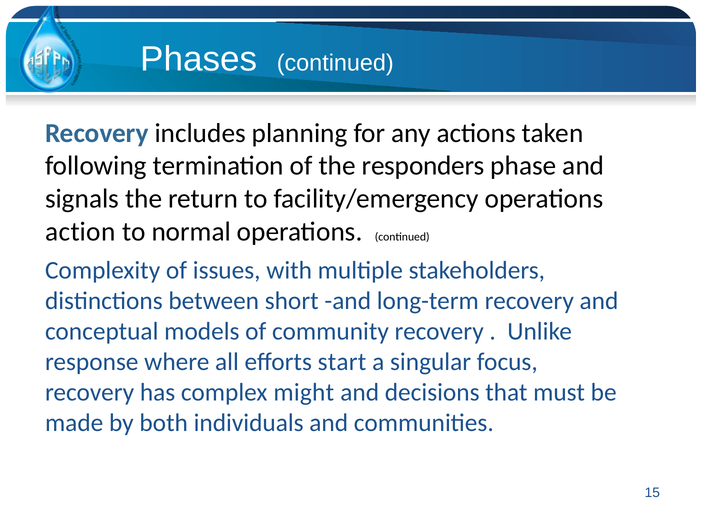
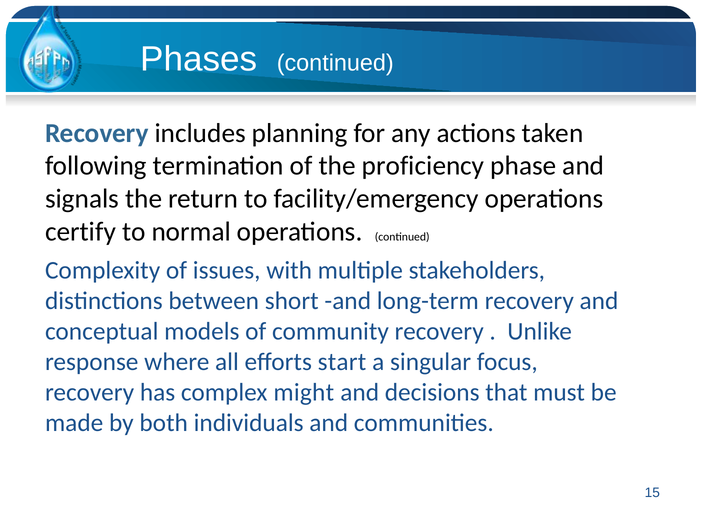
responders: responders -> proficiency
action: action -> certify
